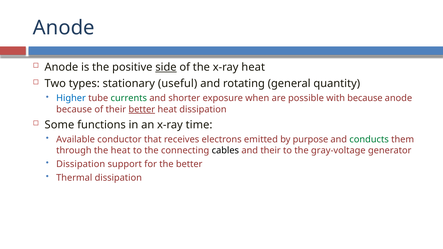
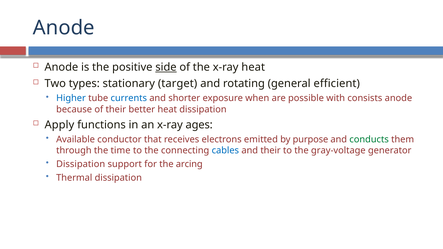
useful: useful -> target
quantity: quantity -> efficient
currents colour: green -> blue
with because: because -> consists
better at (142, 109) underline: present -> none
Some: Some -> Apply
time: time -> ages
the heat: heat -> time
cables colour: black -> blue
the better: better -> arcing
